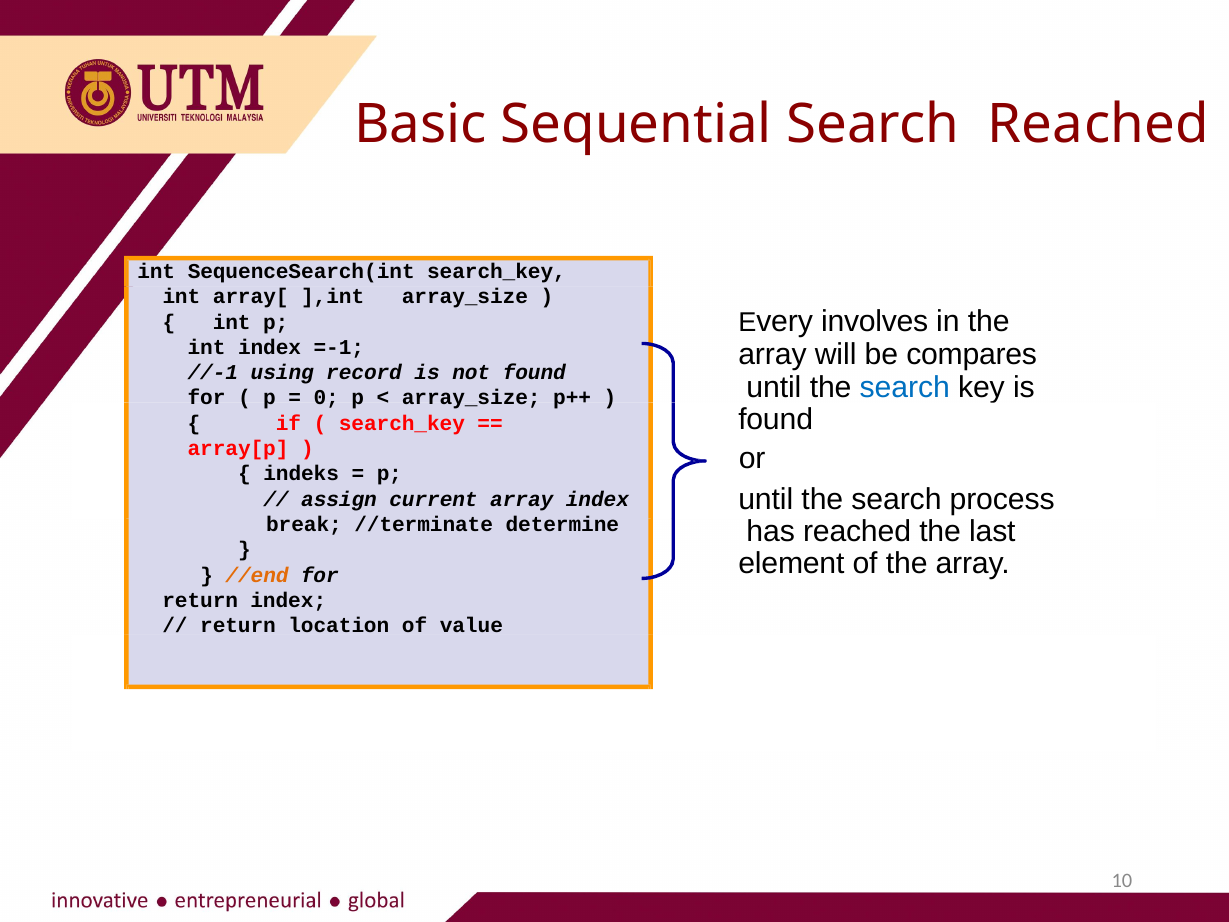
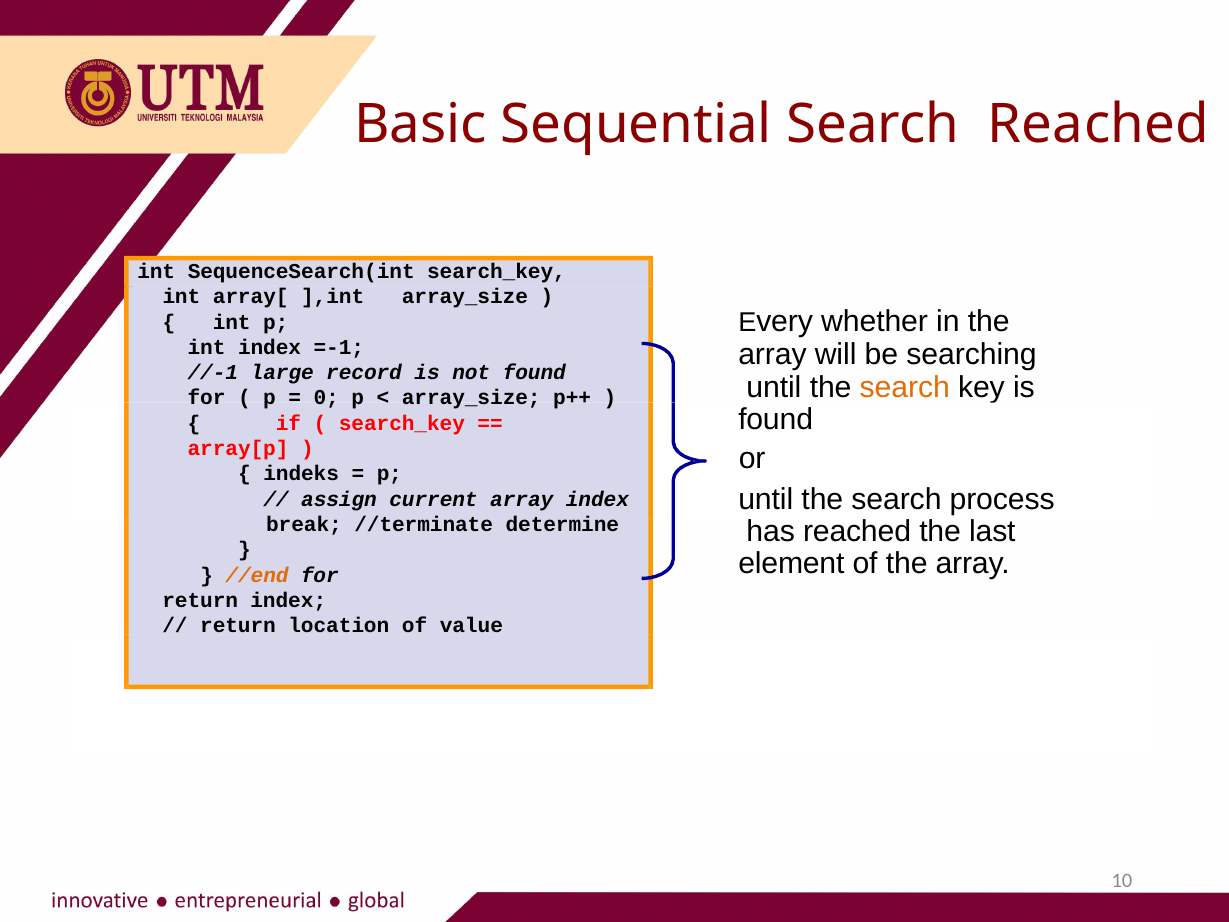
involves: involves -> whether
compares: compares -> searching
using: using -> large
search at (905, 387) colour: blue -> orange
